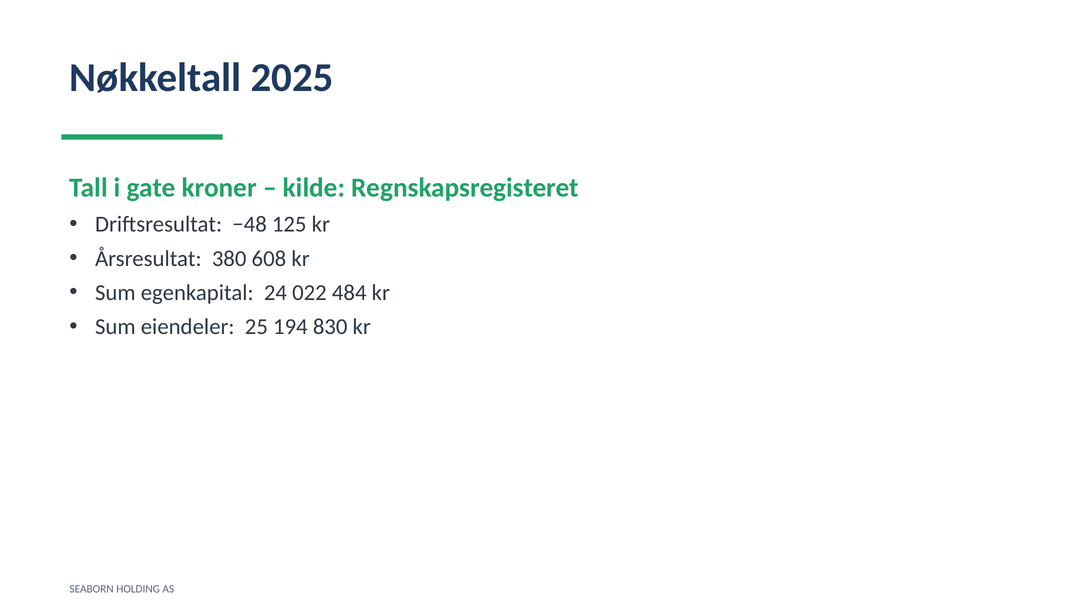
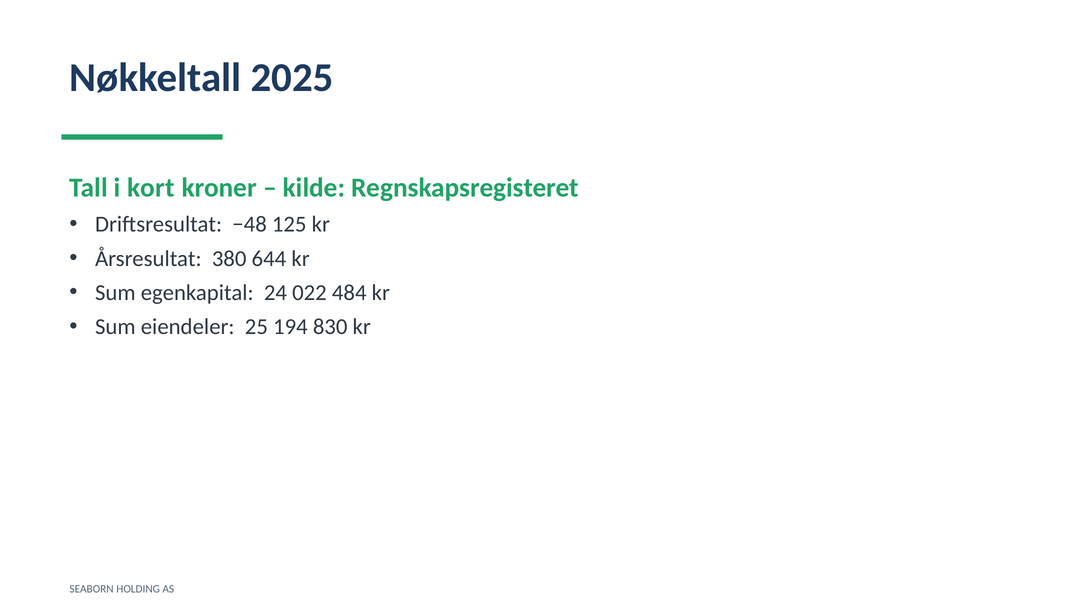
gate: gate -> kort
608: 608 -> 644
